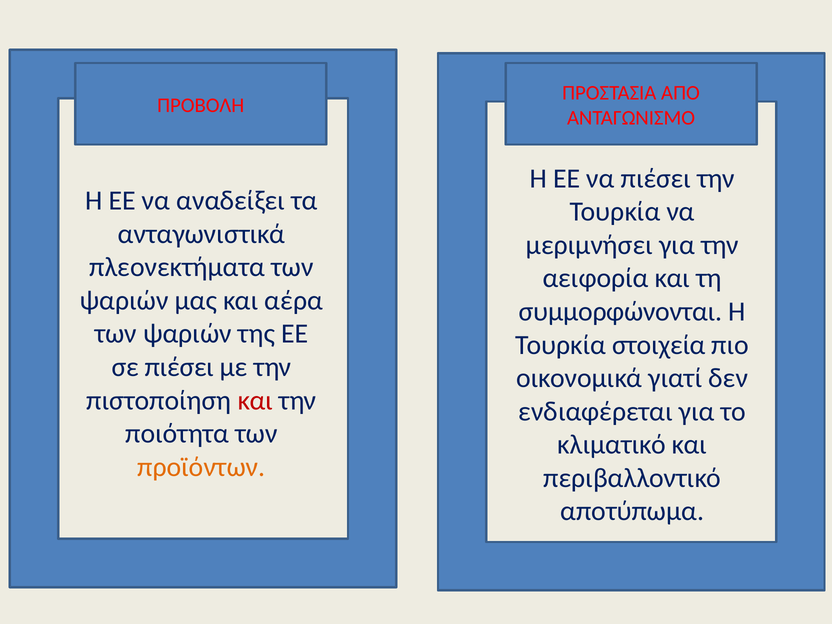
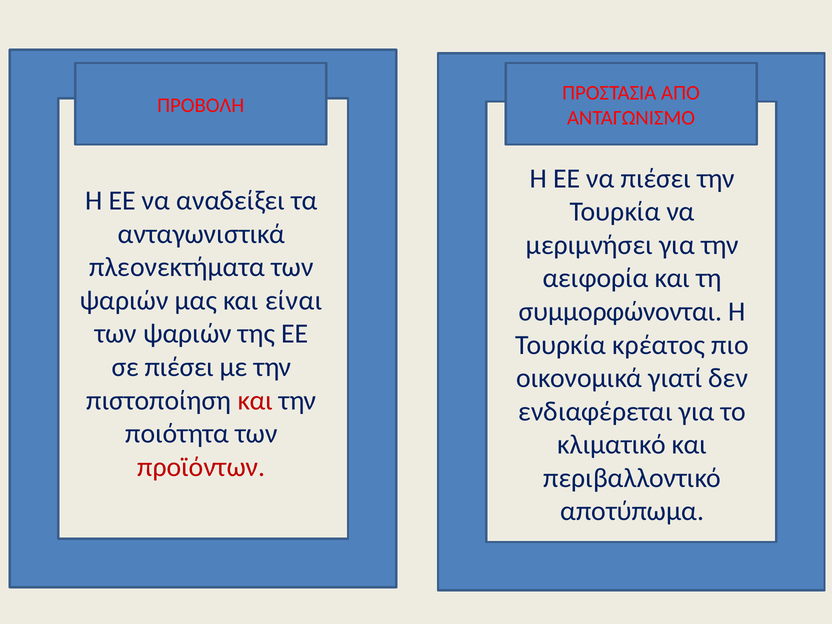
αέρα: αέρα -> είναι
στοιχεία: στοιχεία -> κρέατος
προϊόντων colour: orange -> red
